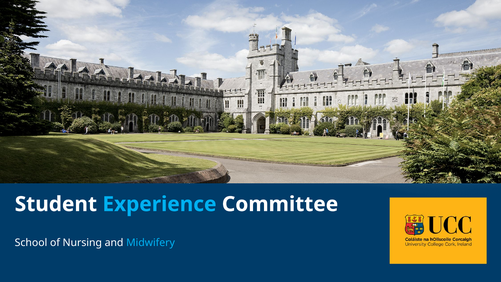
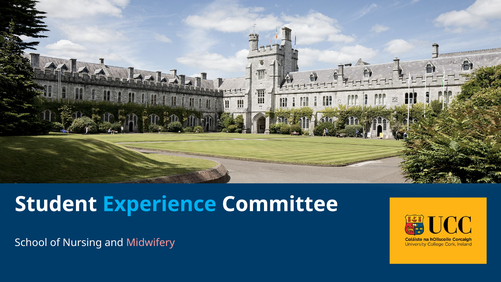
Midwifery colour: light blue -> pink
